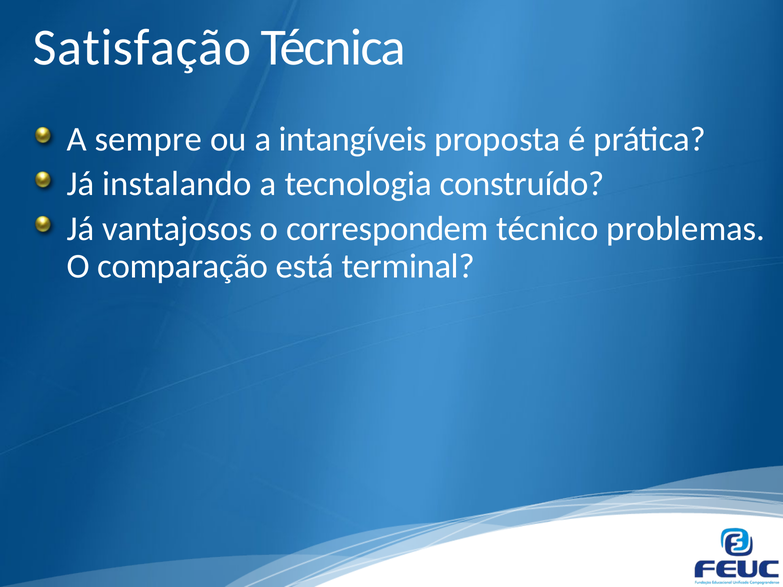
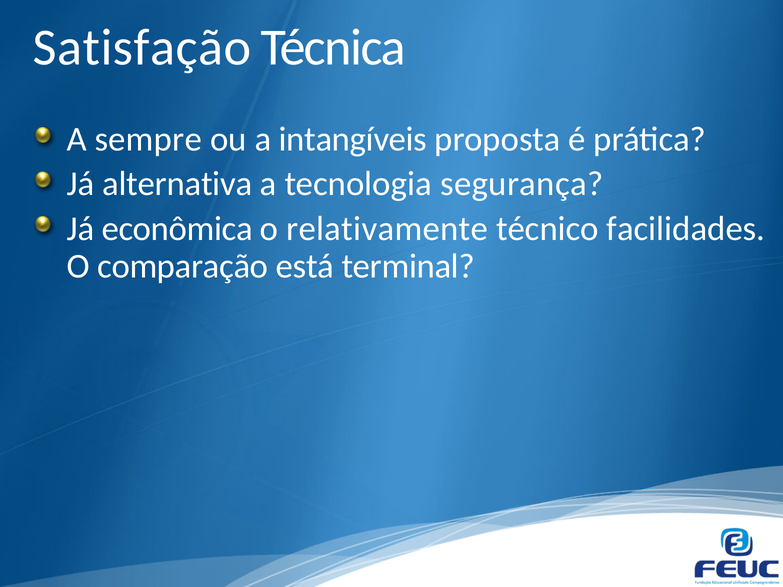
instalando: instalando -> alternativa
construído: construído -> segurança
vantajosos: vantajosos -> econômica
correspondem: correspondem -> relativamente
problemas: problemas -> facilidades
